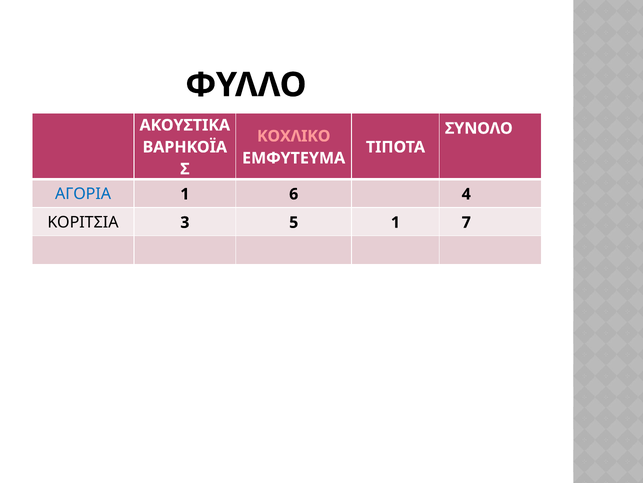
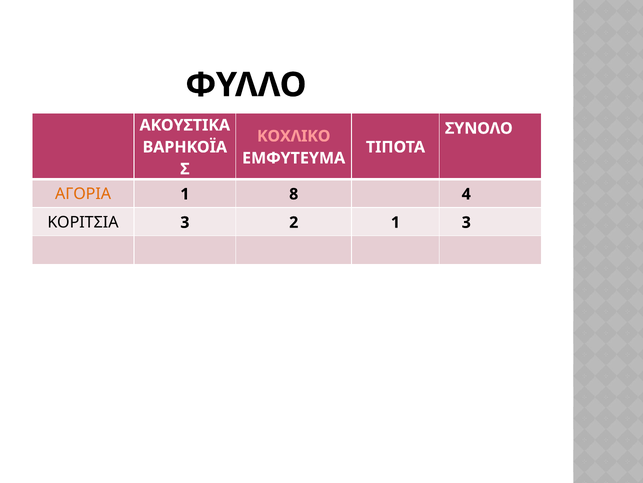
ΑΓΟΡΙΑ colour: blue -> orange
6: 6 -> 8
5: 5 -> 2
1 7: 7 -> 3
